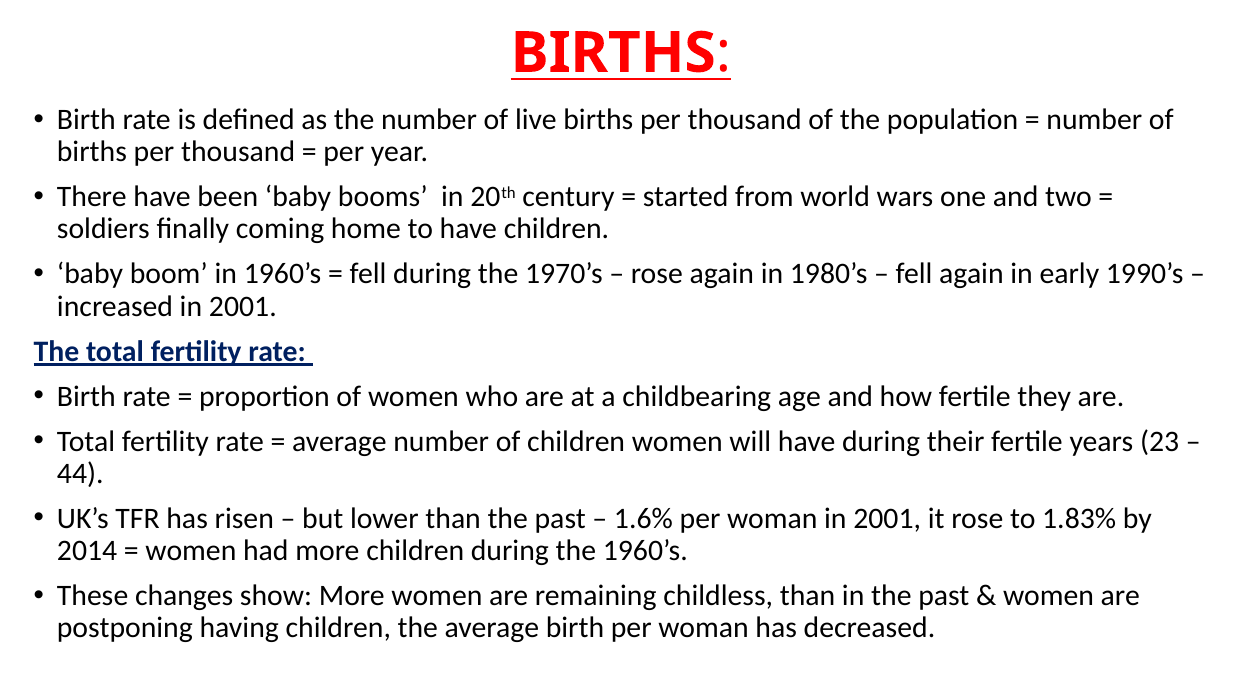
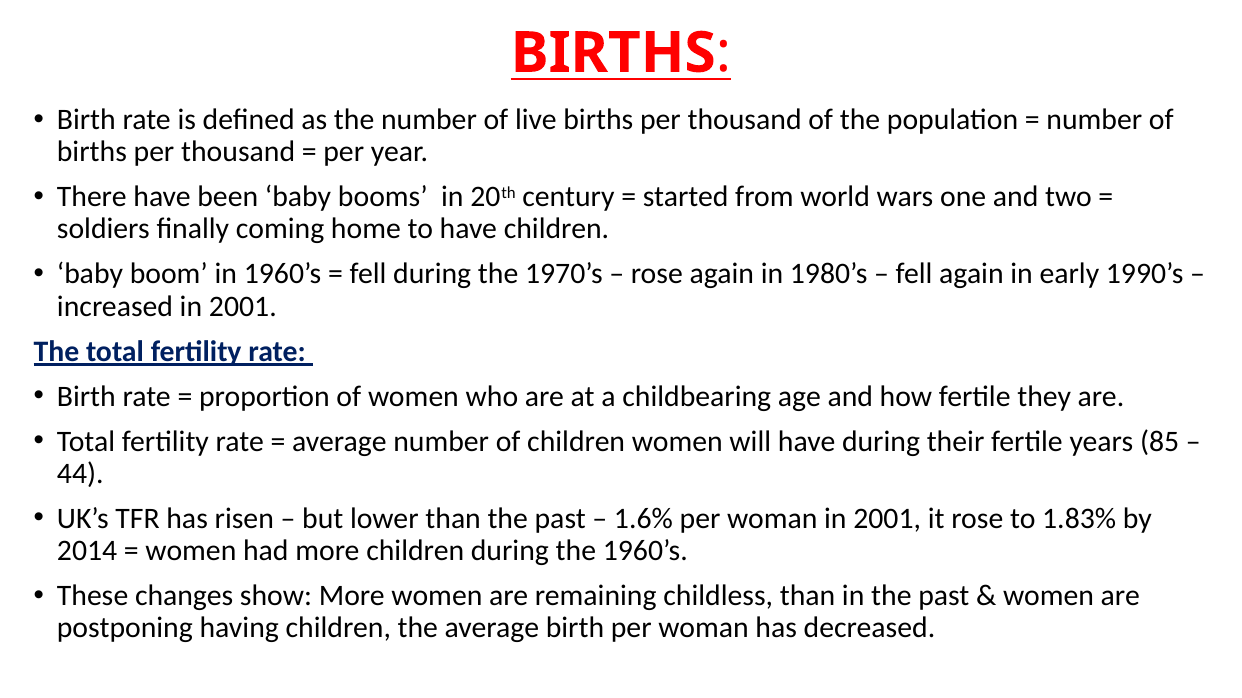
23: 23 -> 85
